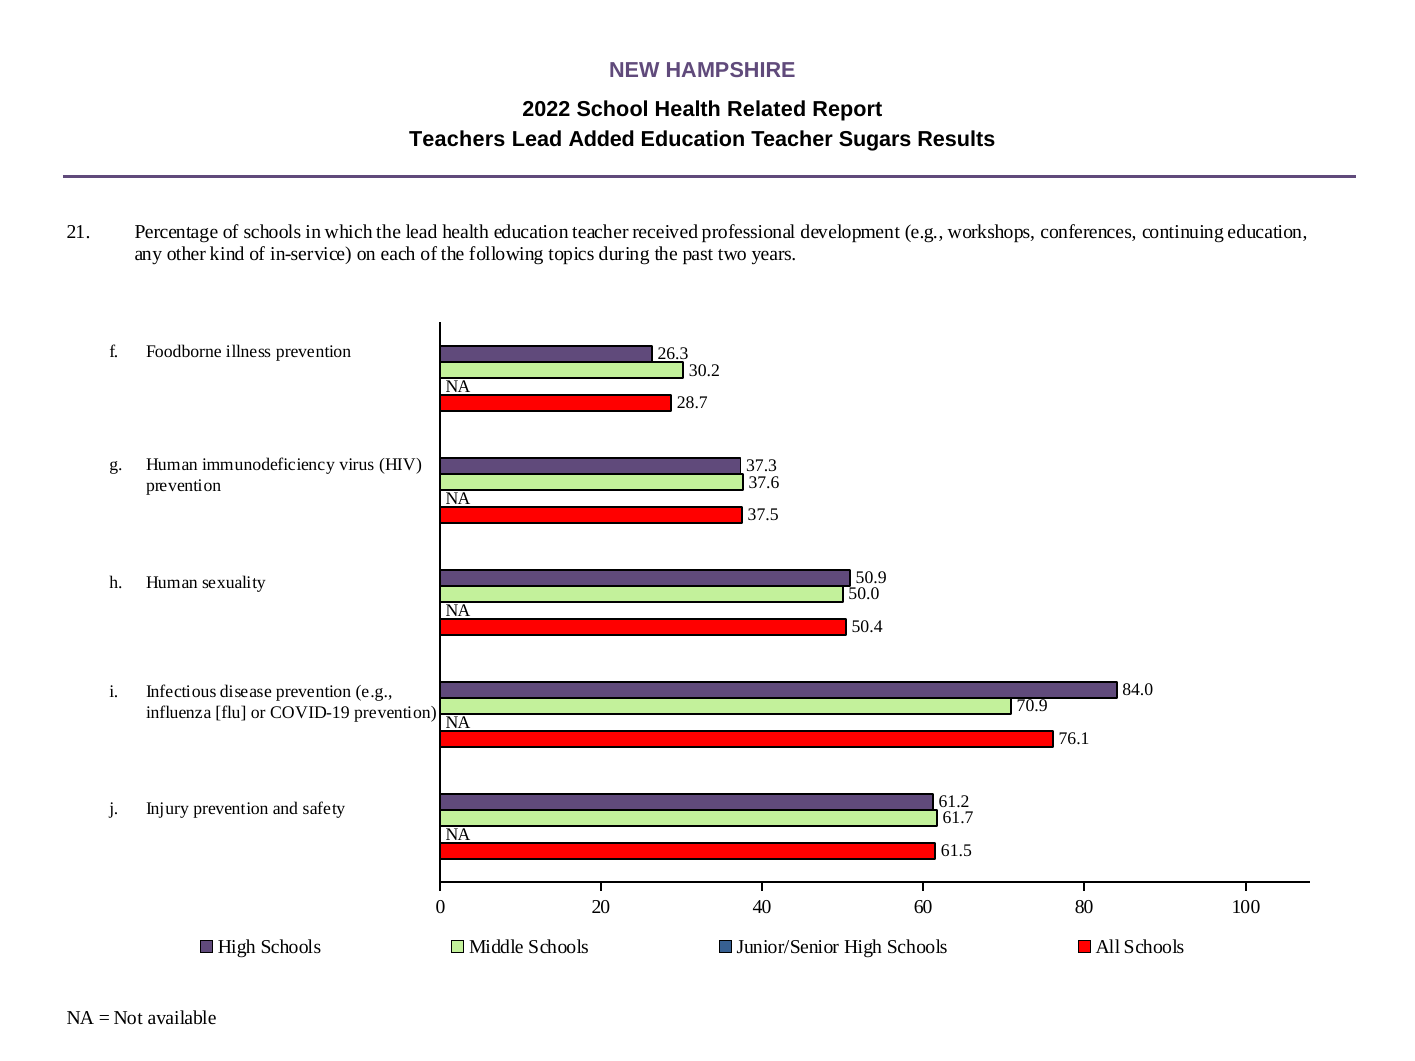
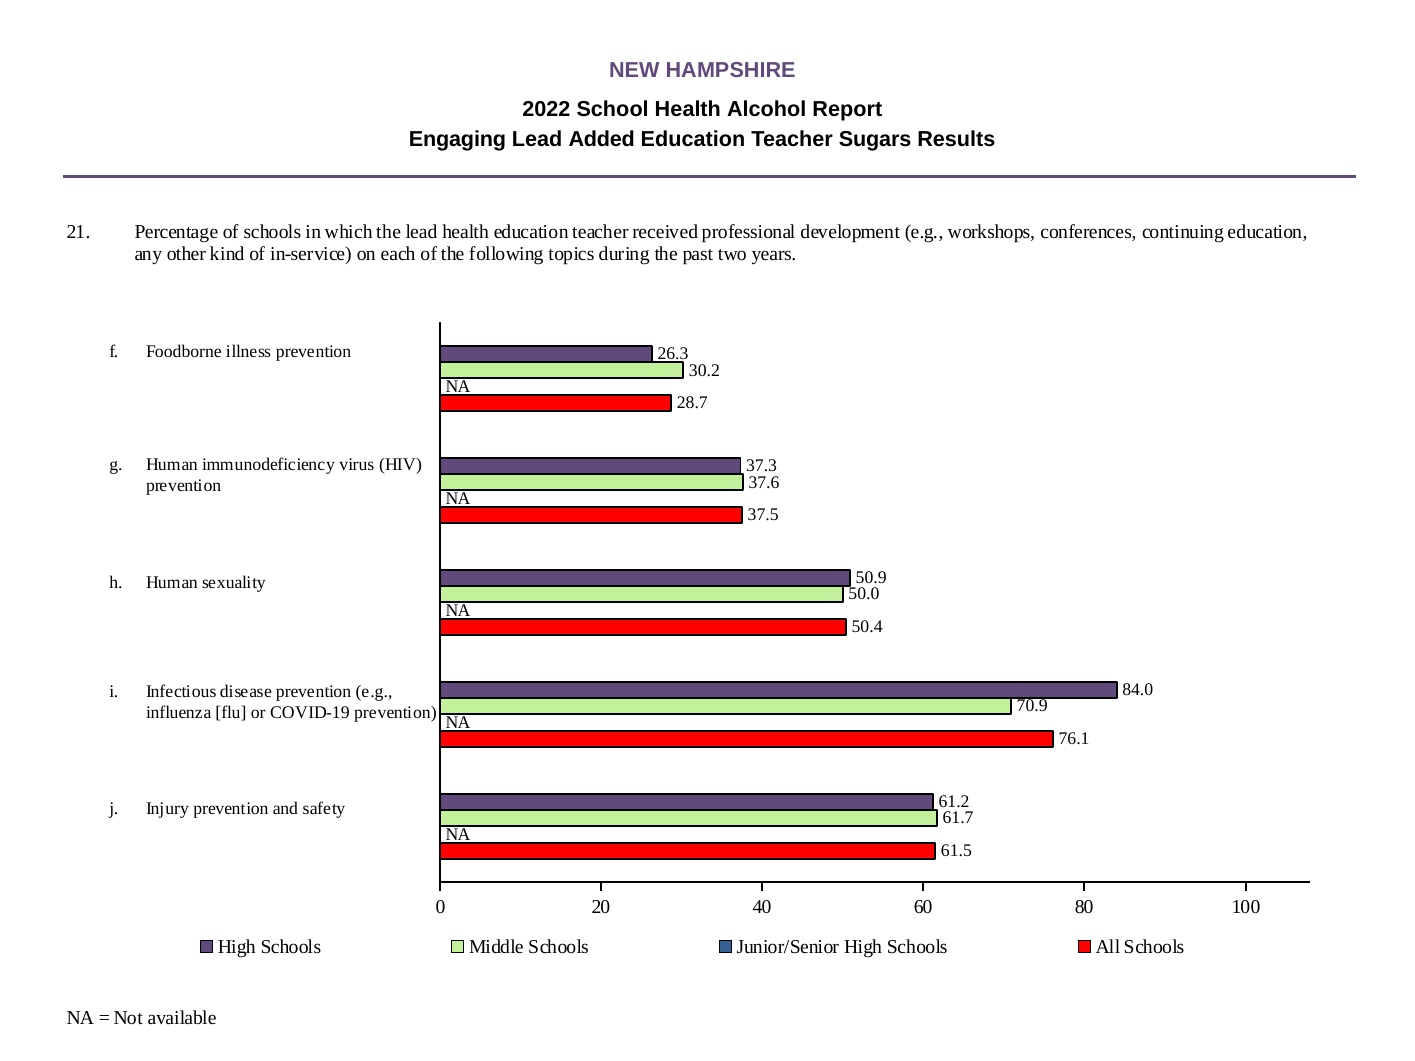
Related: Related -> Alcohol
Teachers: Teachers -> Engaging
